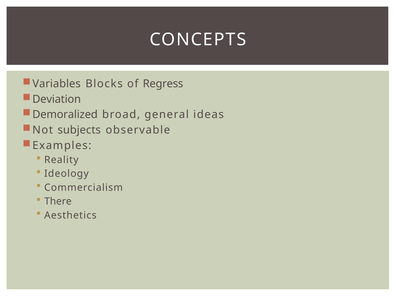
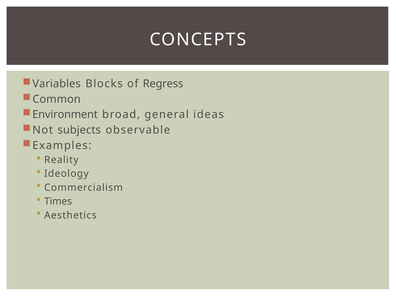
Deviation: Deviation -> Common
Demoralized: Demoralized -> Environment
There: There -> Times
